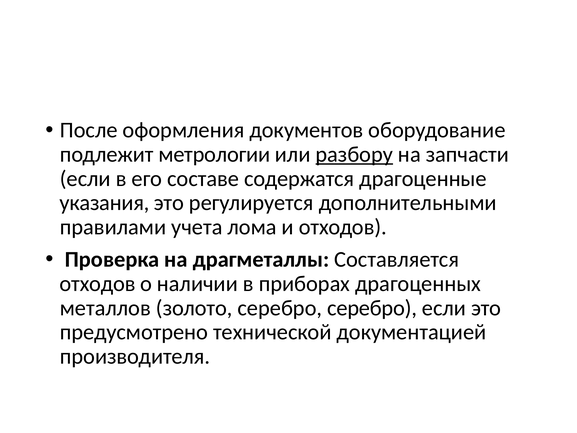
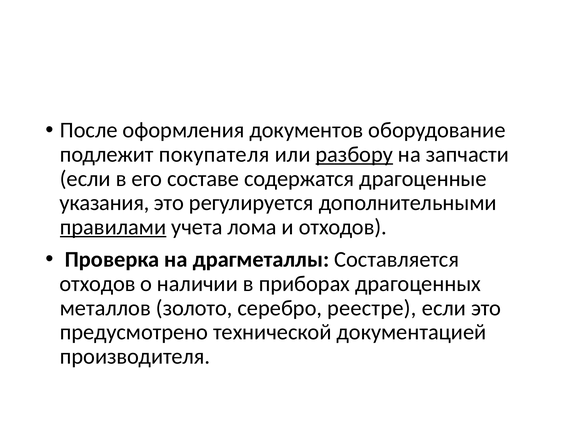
метрологии: метрологии -> покупателя
правилами underline: none -> present
серебро серебро: серебро -> реестре
